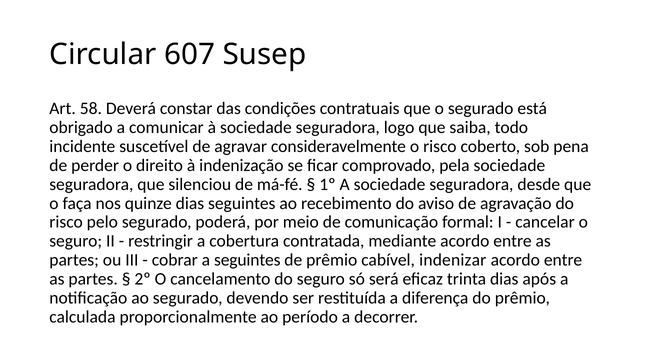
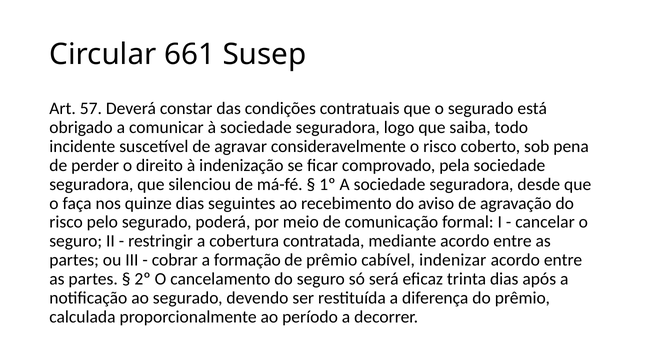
607: 607 -> 661
58: 58 -> 57
a seguintes: seguintes -> formação
